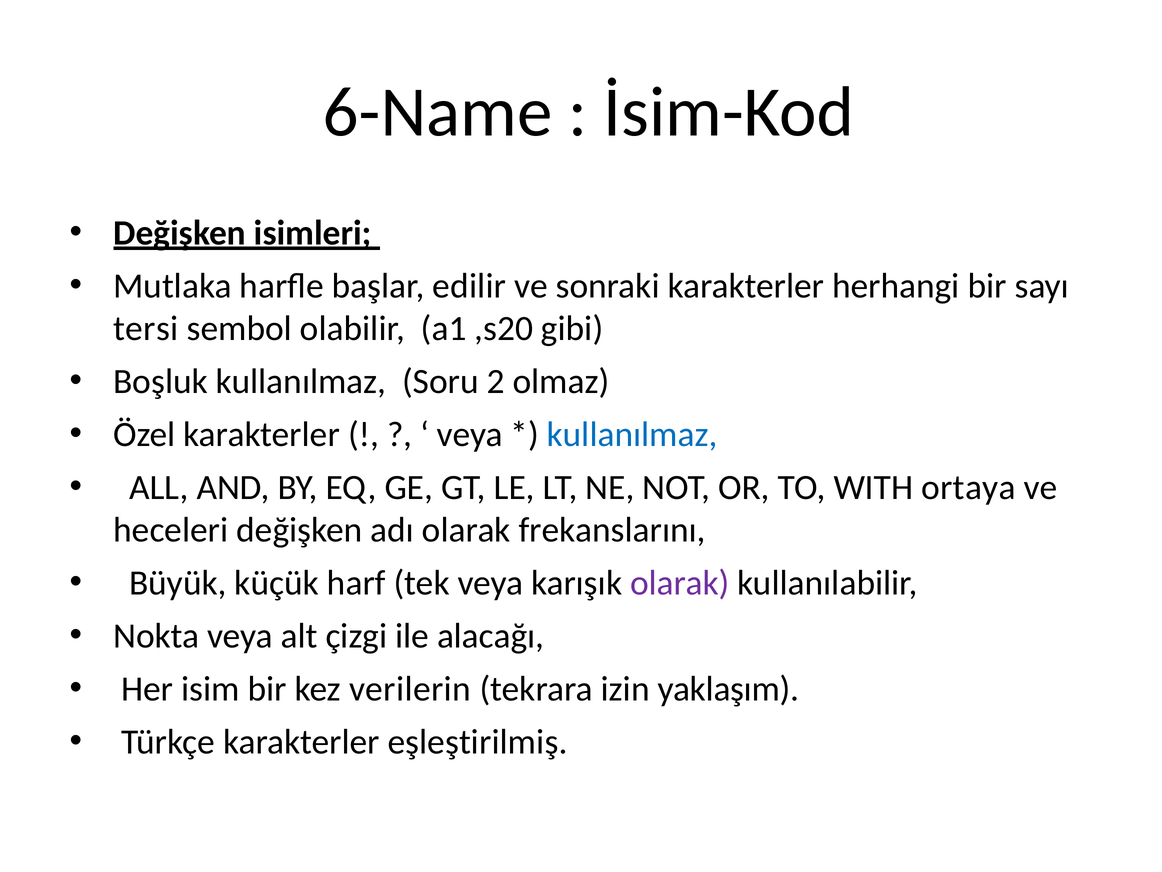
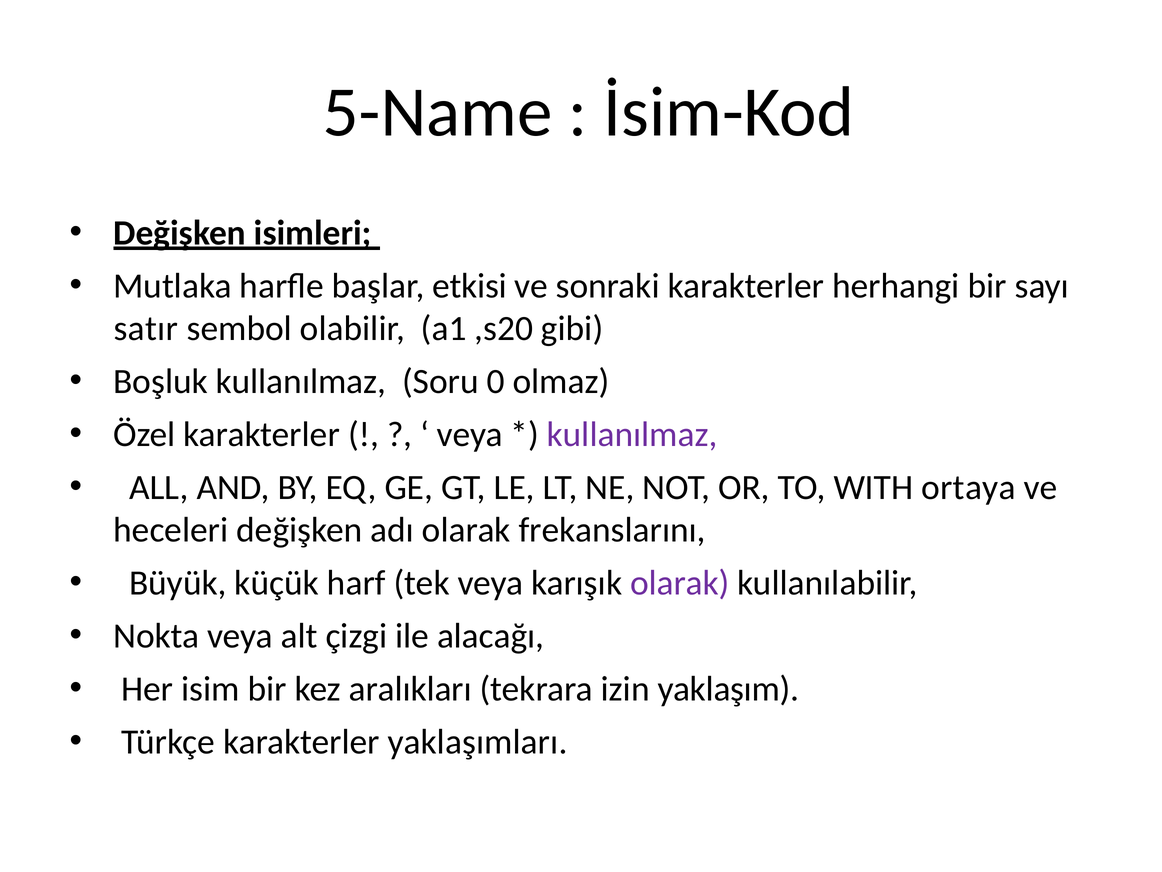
6-Name: 6-Name -> 5-Name
edilir: edilir -> etkisi
tersi: tersi -> satır
2: 2 -> 0
kullanılmaz at (632, 434) colour: blue -> purple
verilerin: verilerin -> aralıkları
eşleştirilmiş: eşleştirilmiş -> yaklaşımları
